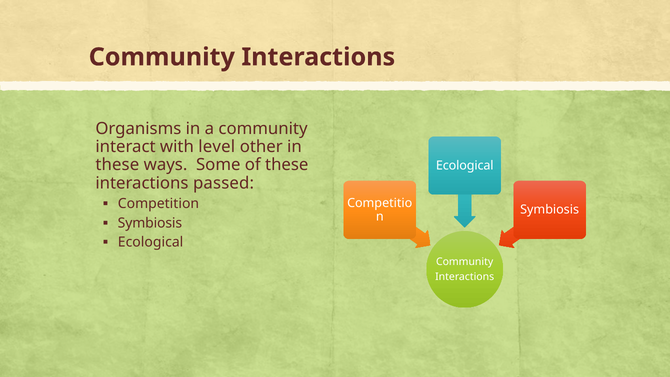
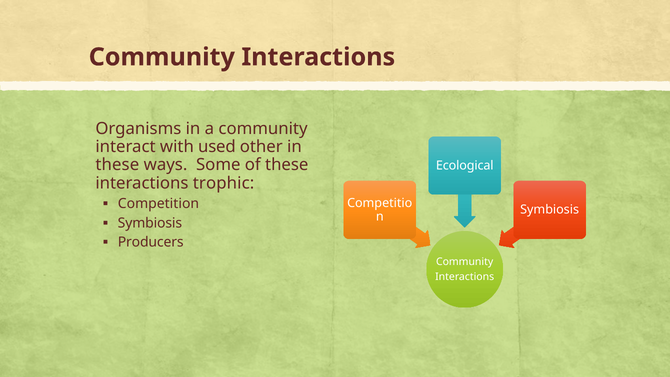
level: level -> used
passed: passed -> trophic
Ecological at (151, 242): Ecological -> Producers
